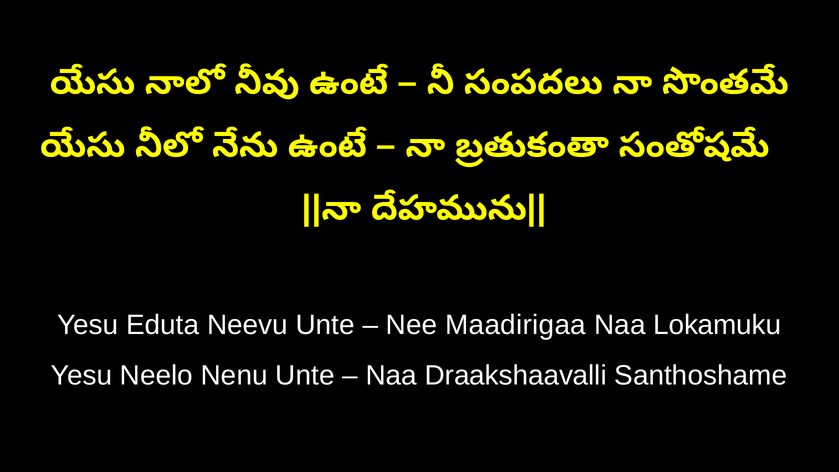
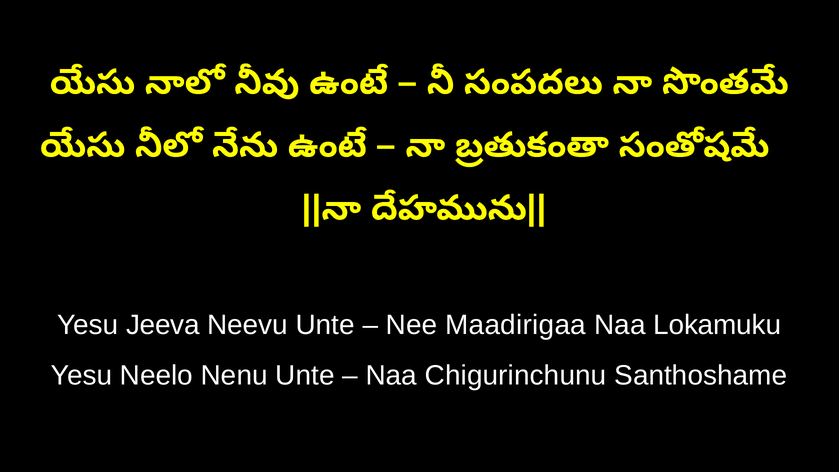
Eduta: Eduta -> Jeeva
Draakshaavalli: Draakshaavalli -> Chigurinchunu
